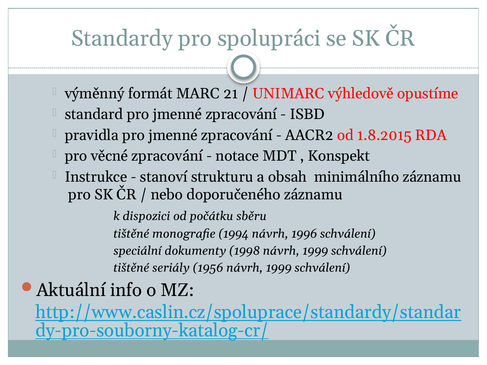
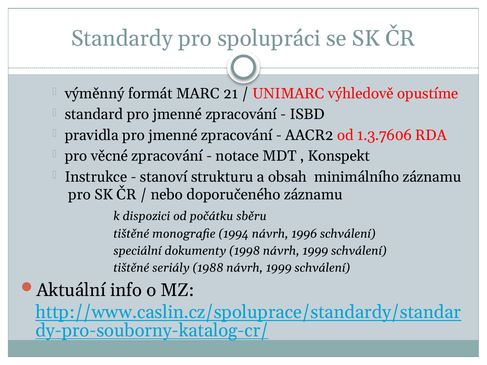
1.8.2015: 1.8.2015 -> 1.3.7606
1956: 1956 -> 1988
